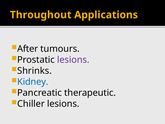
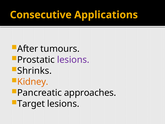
Throughout: Throughout -> Consecutive
Kidney colour: blue -> orange
therapeutic: therapeutic -> approaches
Chiller: Chiller -> Target
